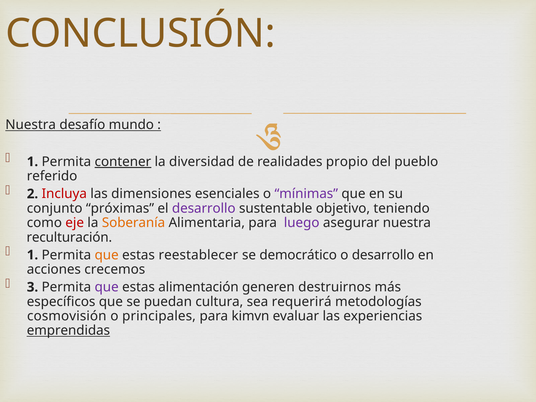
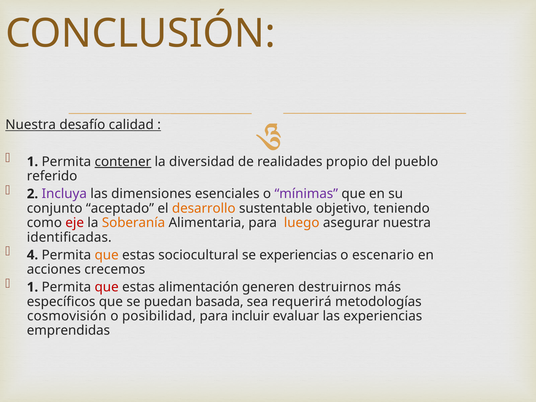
mundo: mundo -> calidad
Incluya colour: red -> purple
próximas: próximas -> aceptado
desarrollo at (204, 208) colour: purple -> orange
luego colour: purple -> orange
reculturación: reculturación -> identificadas
1 at (32, 255): 1 -> 4
reestablecer: reestablecer -> sociocultural
se democrático: democrático -> experiencias
o desarrollo: desarrollo -> escenario
3 at (32, 287): 3 -> 1
que at (107, 287) colour: purple -> red
cultura: cultura -> basada
principales: principales -> posibilidad
kimvn: kimvn -> incluir
emprendidas underline: present -> none
